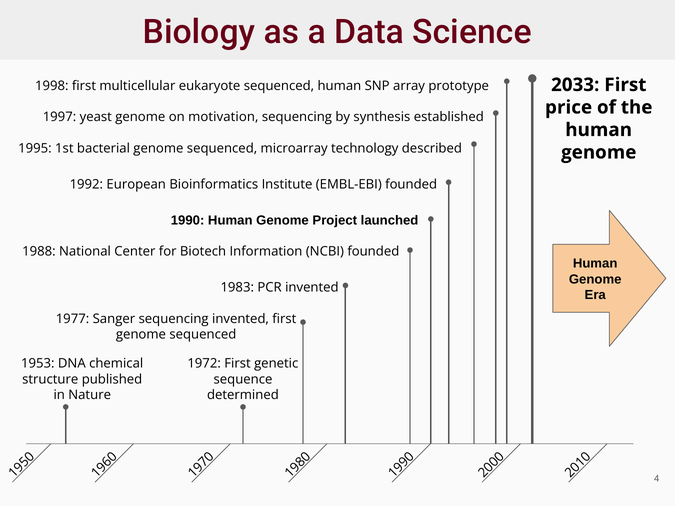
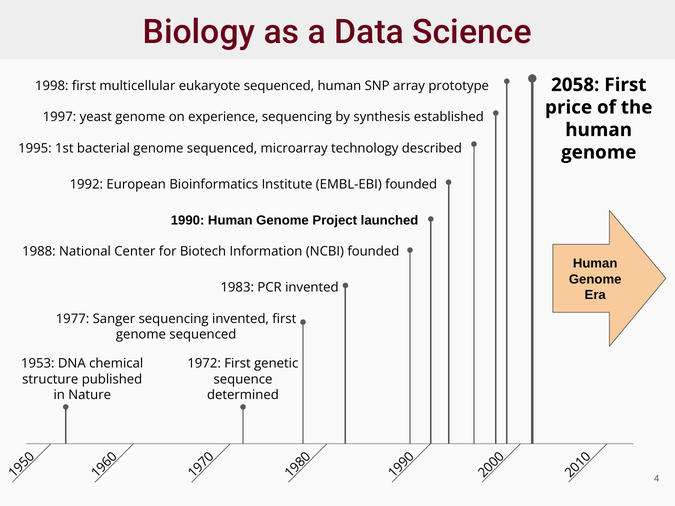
2033: 2033 -> 2058
motivation: motivation -> experience
